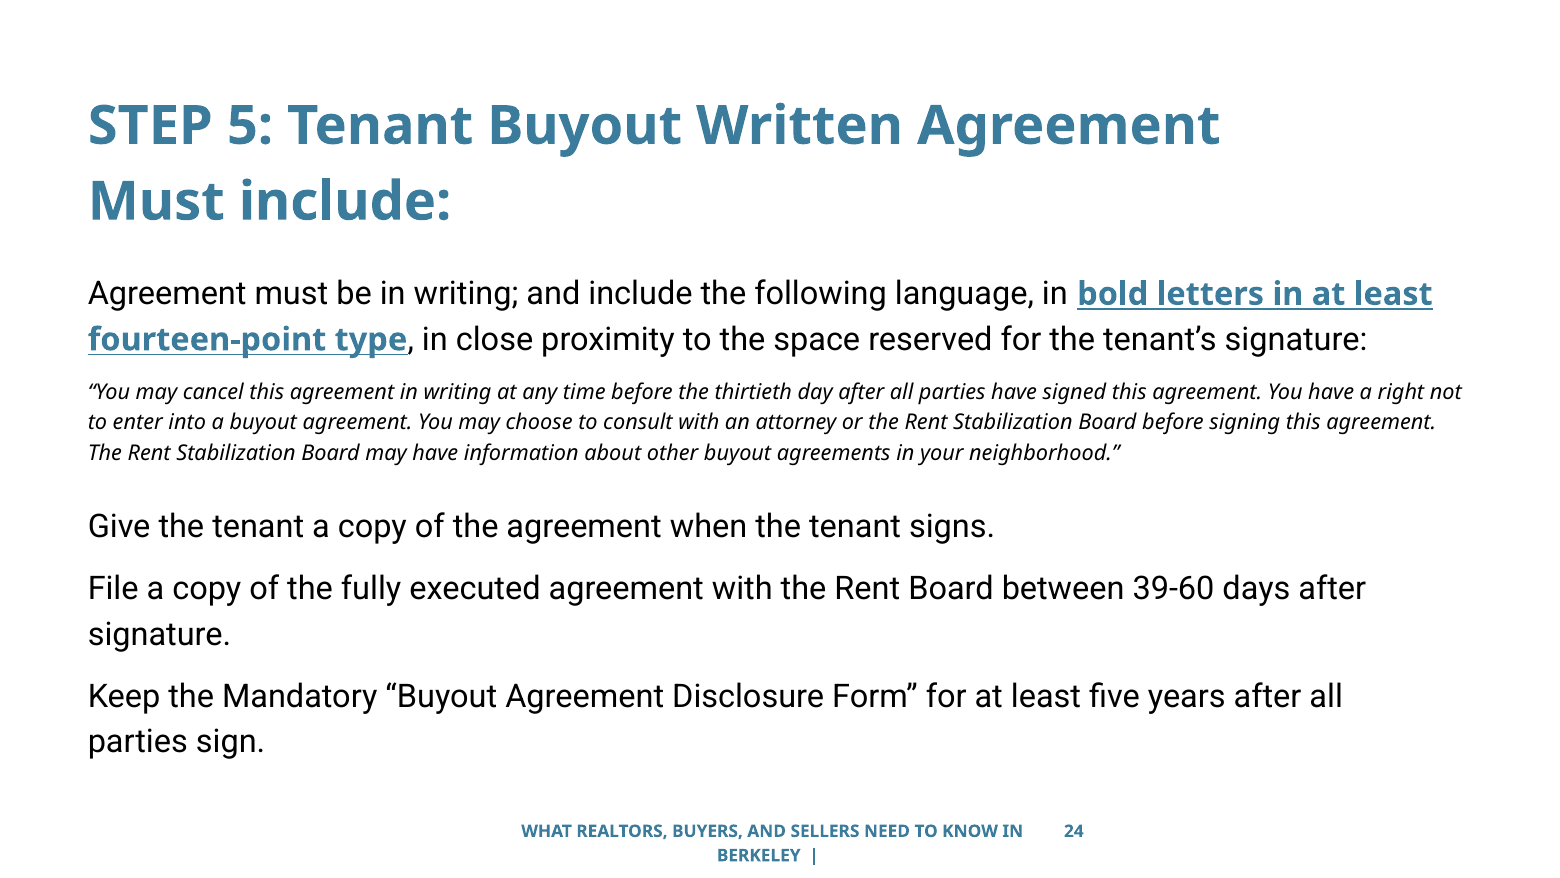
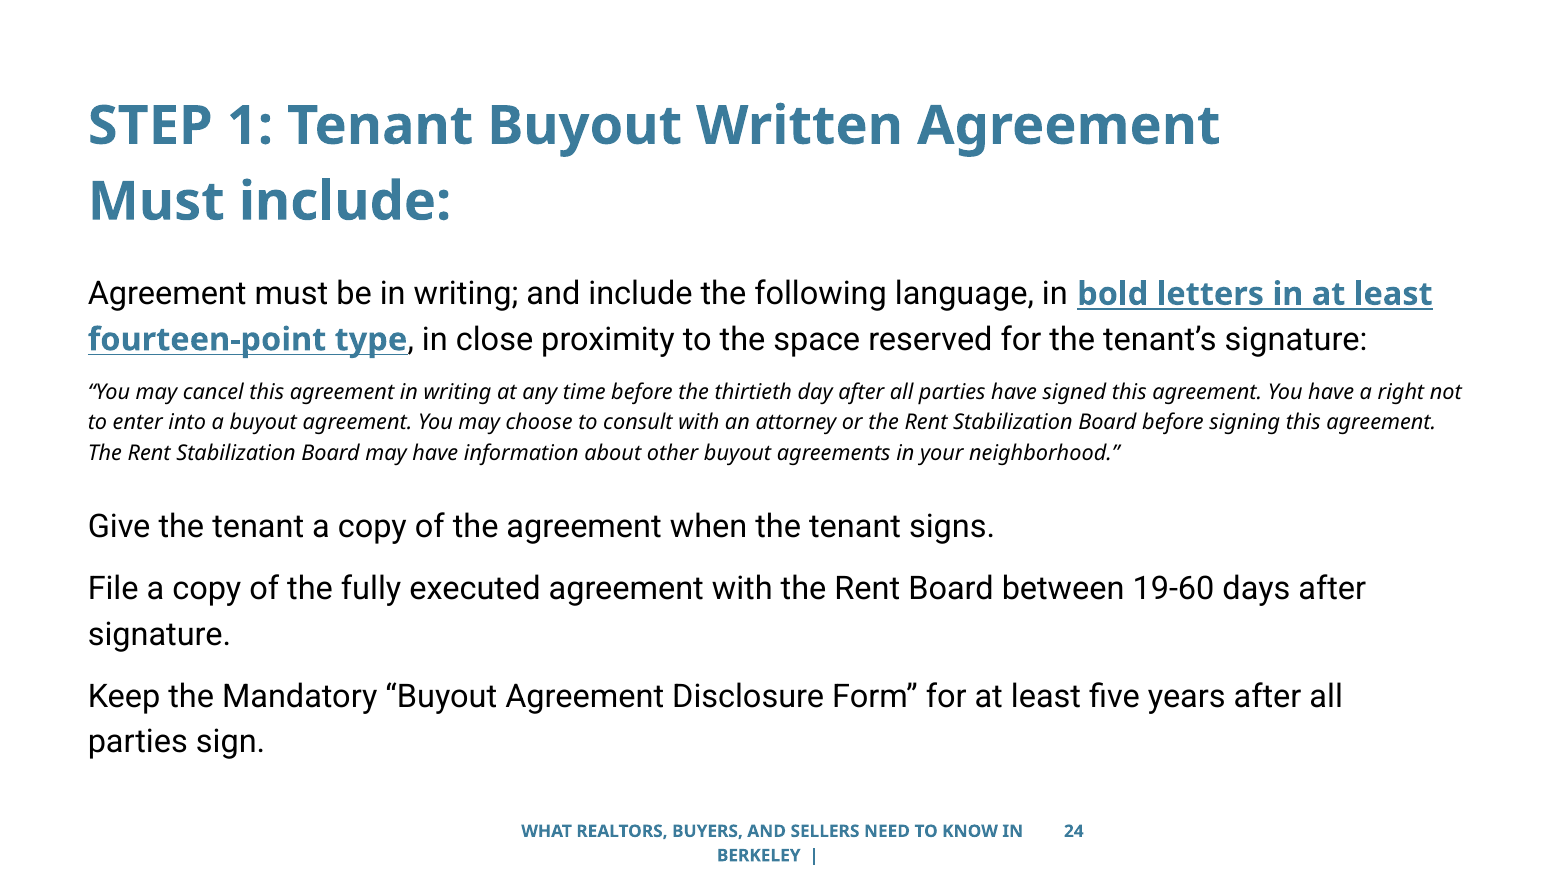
5: 5 -> 1
39-60: 39-60 -> 19-60
